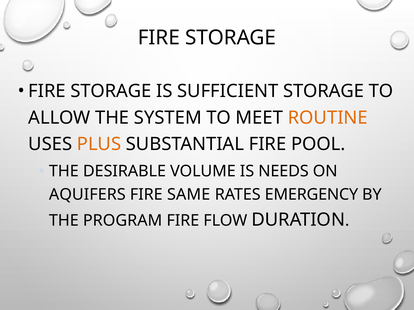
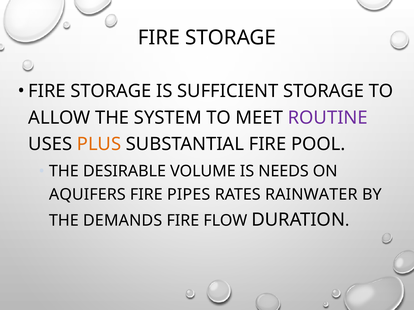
ROUTINE colour: orange -> purple
SAME: SAME -> PIPES
EMERGENCY: EMERGENCY -> RAINWATER
PROGRAM: PROGRAM -> DEMANDS
